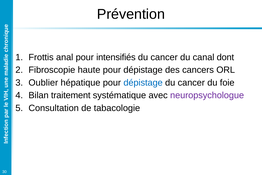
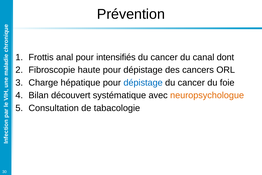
Oublier: Oublier -> Charge
traitement: traitement -> découvert
neuropsychologue colour: purple -> orange
